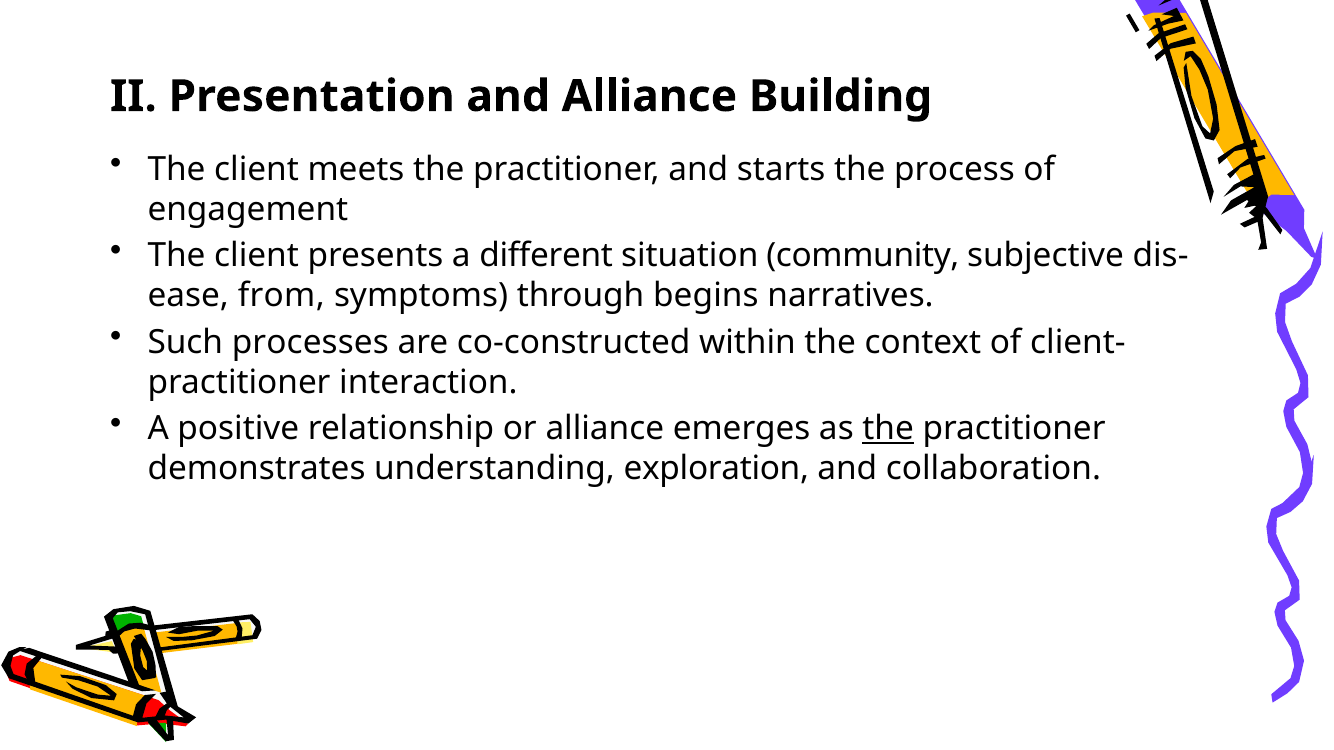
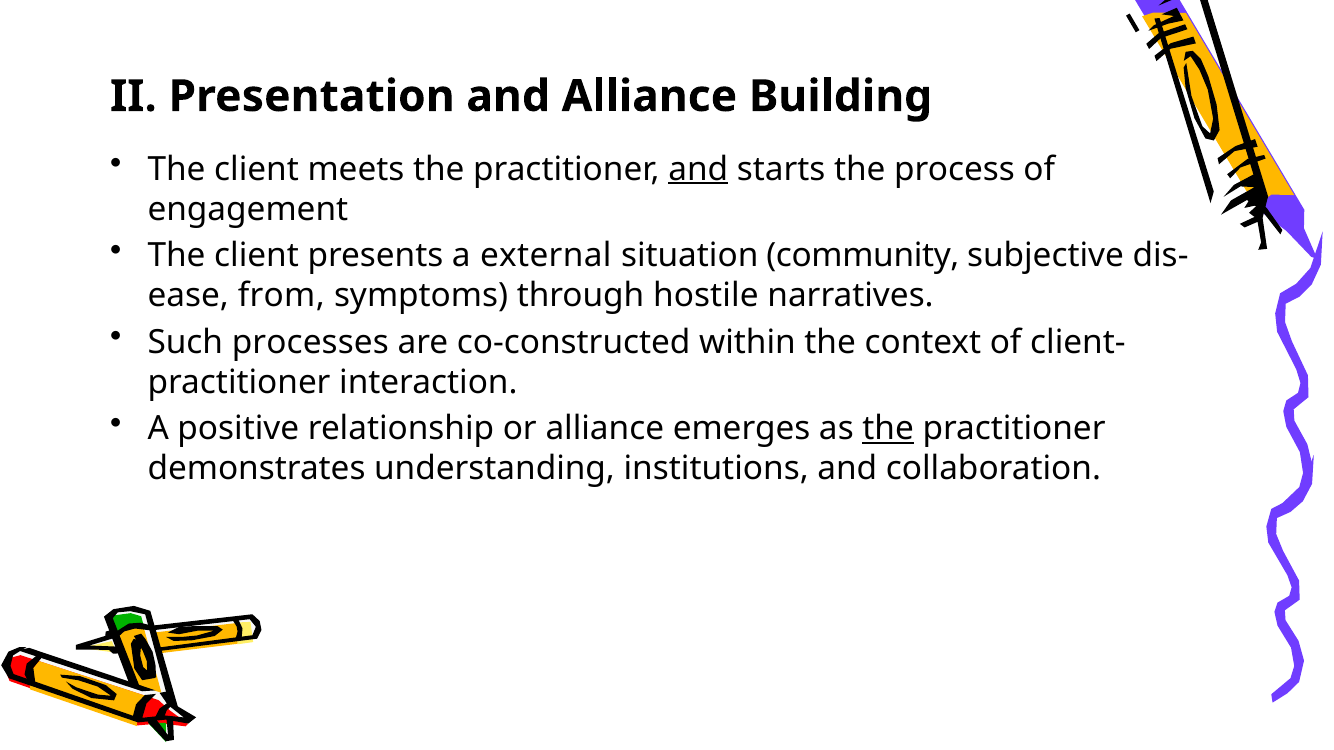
and at (698, 169) underline: none -> present
different: different -> external
begins: begins -> hostile
exploration: exploration -> institutions
